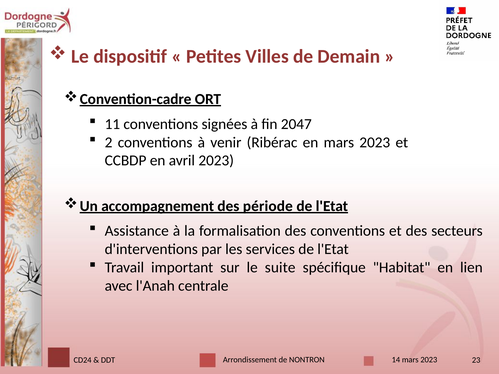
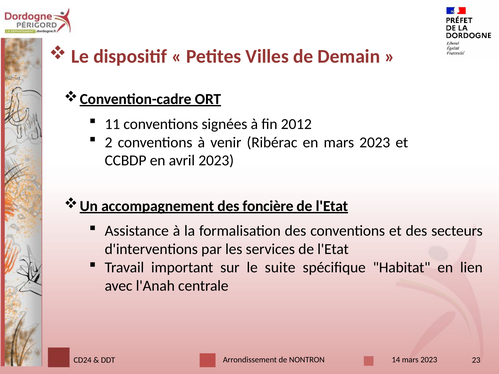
2047: 2047 -> 2012
période: période -> foncière
